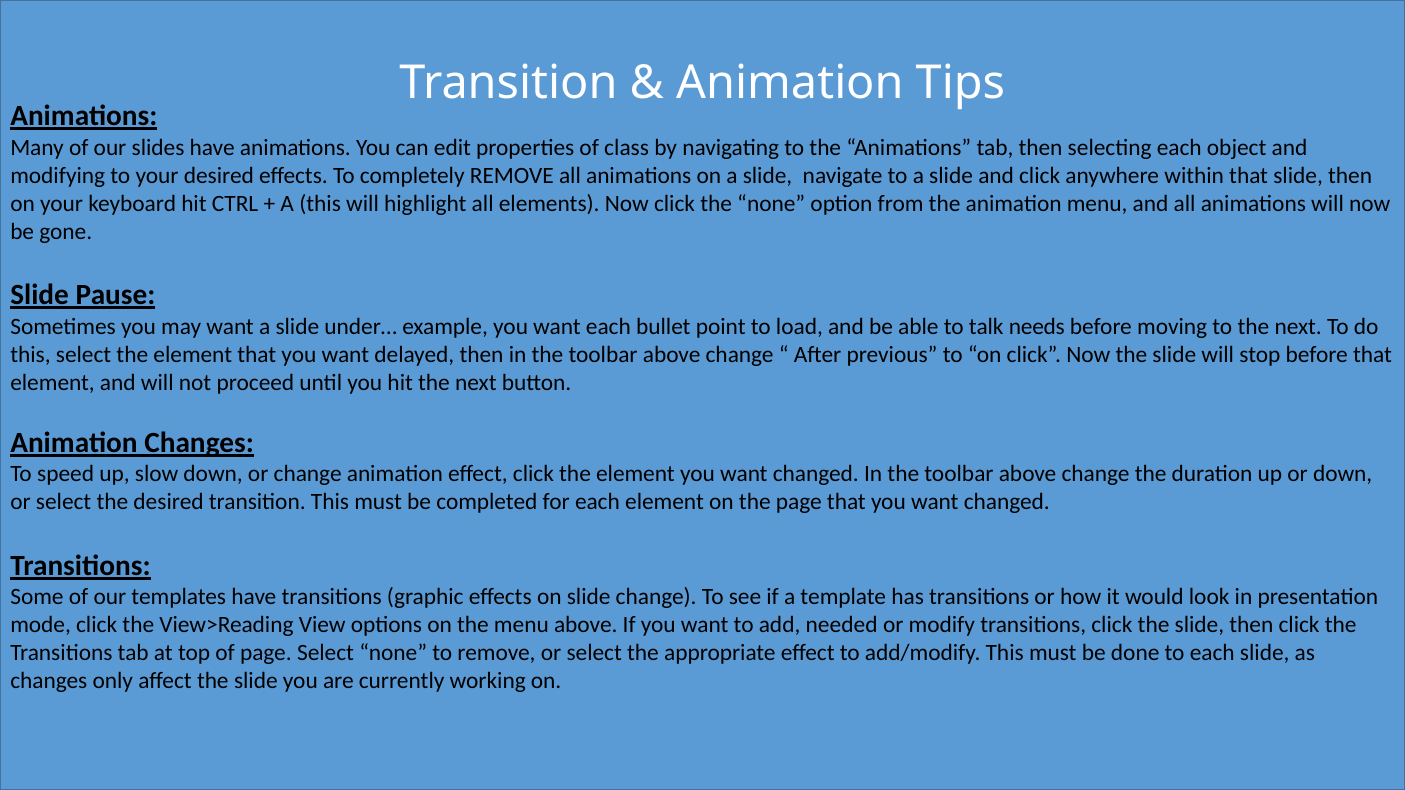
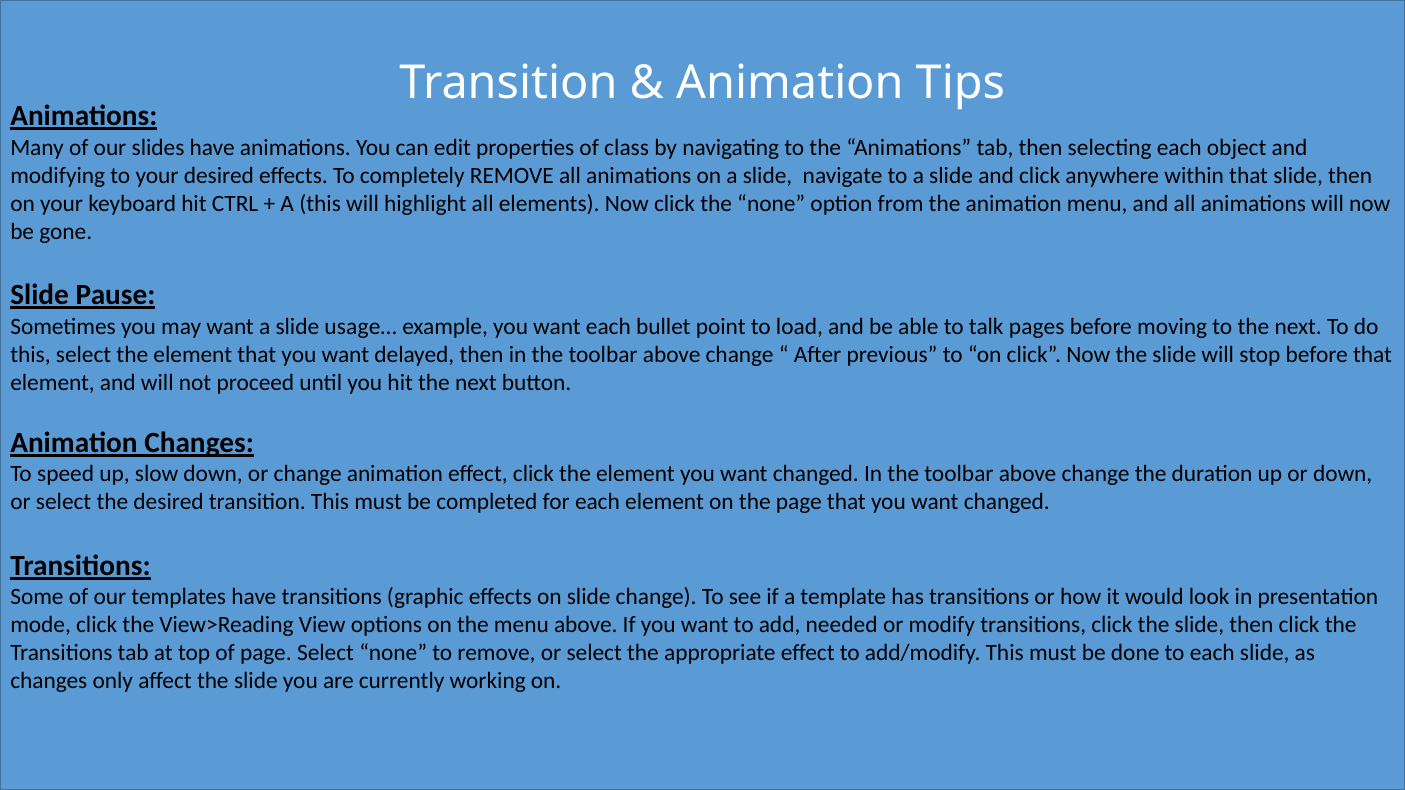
under…: under… -> usage…
needs: needs -> pages
